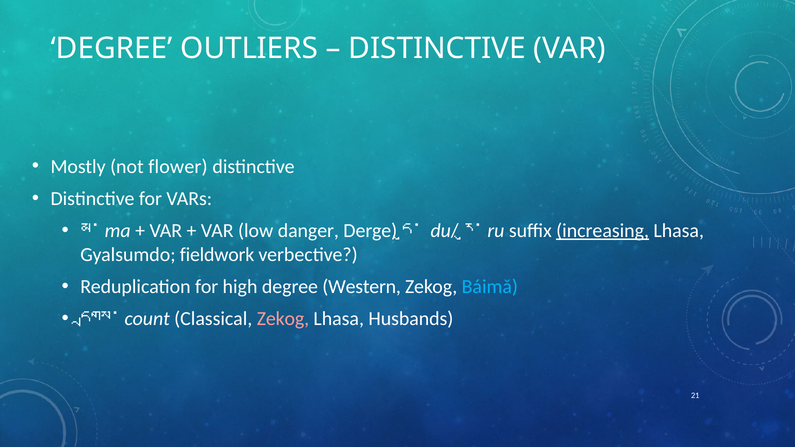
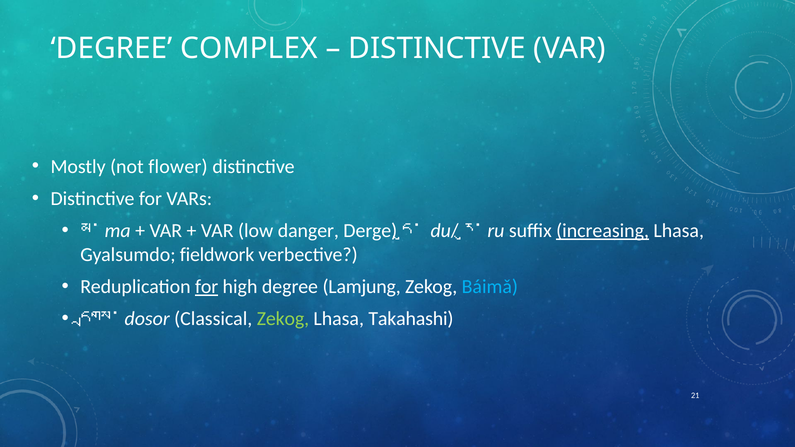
OUTLIERS: OUTLIERS -> COMPLEX
for at (207, 287) underline: none -> present
Western: Western -> Lamjung
count: count -> dosor
Zekog at (283, 319) colour: pink -> light green
Husbands: Husbands -> Takahashi
